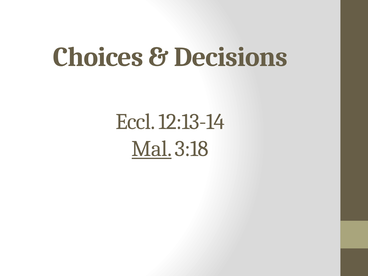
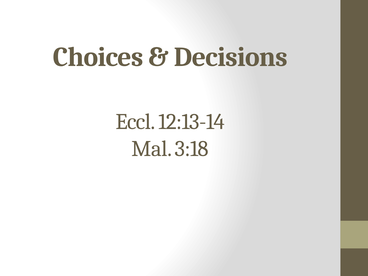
Mal underline: present -> none
